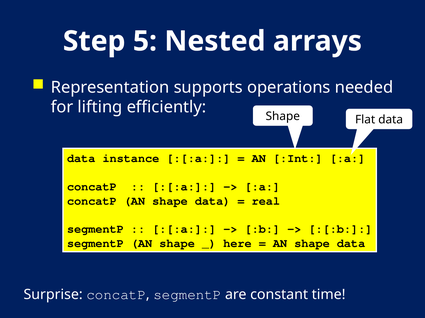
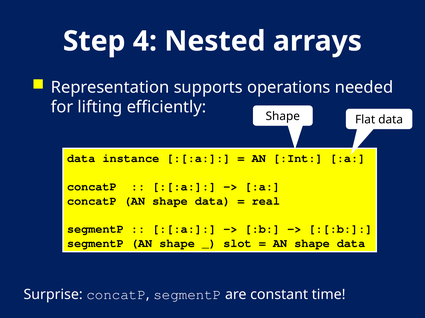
5: 5 -> 4
here: here -> slot
